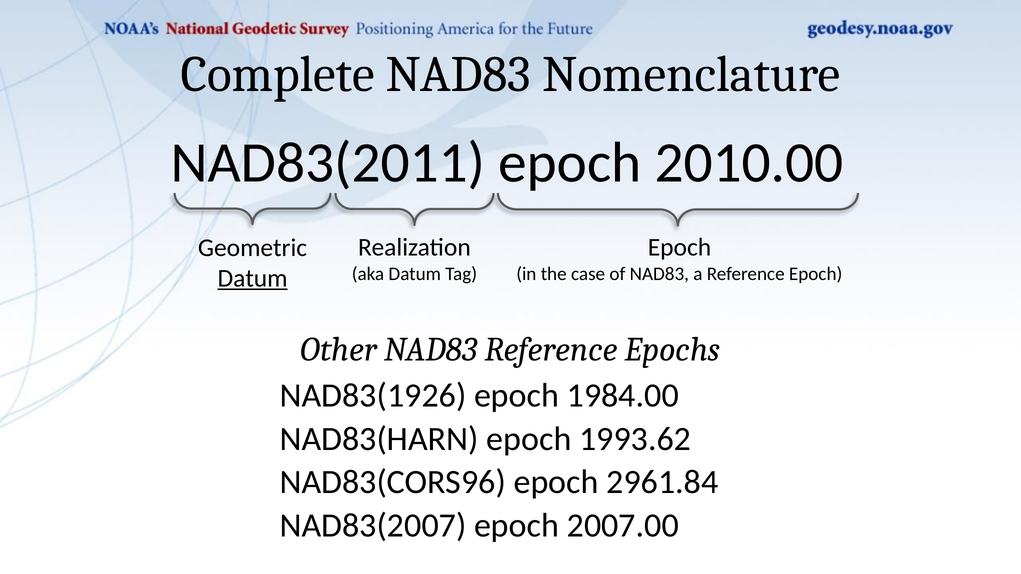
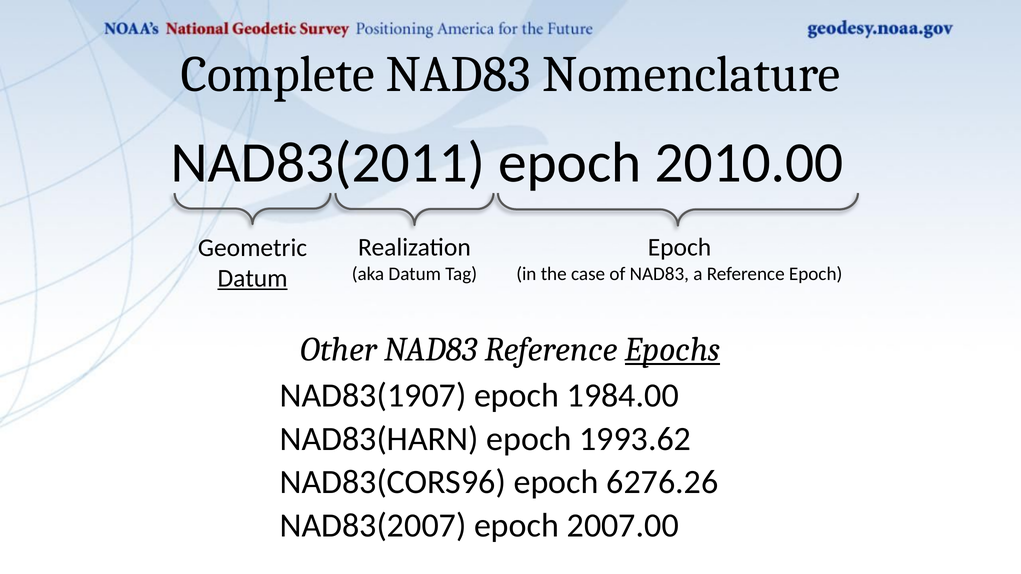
Epochs underline: none -> present
NAD83(1926: NAD83(1926 -> NAD83(1907
2961.84: 2961.84 -> 6276.26
